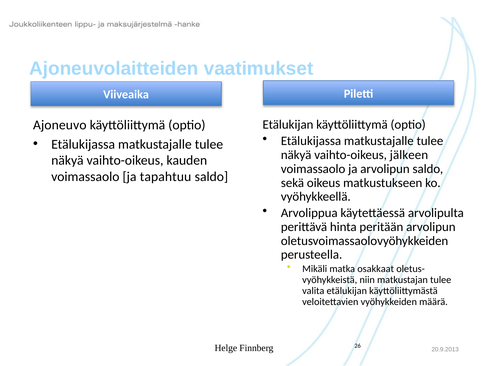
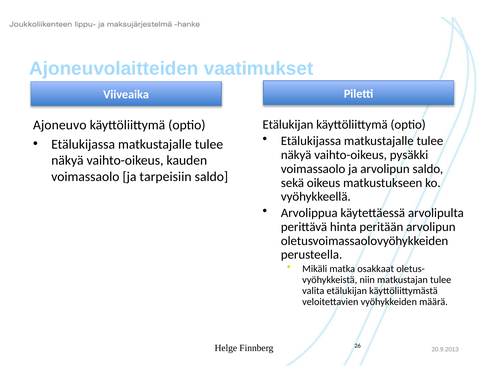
jälkeen: jälkeen -> pysäkki
tapahtuu: tapahtuu -> tarpeisiin
